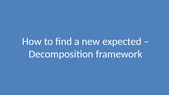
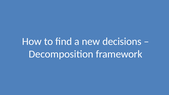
expected: expected -> decisions
